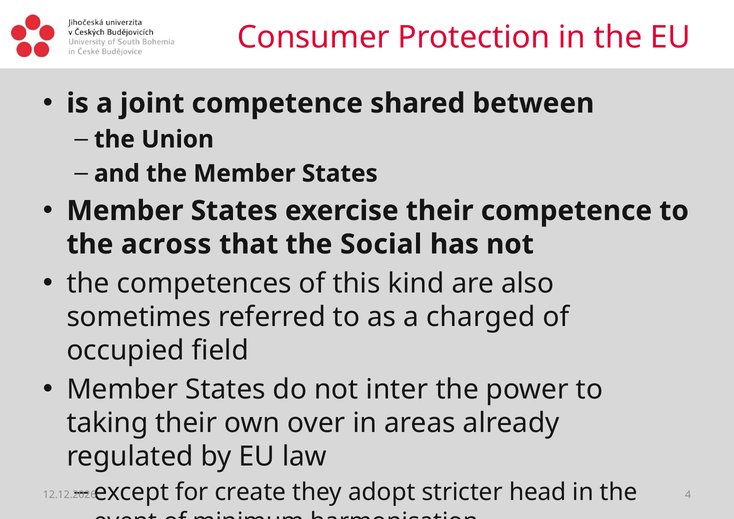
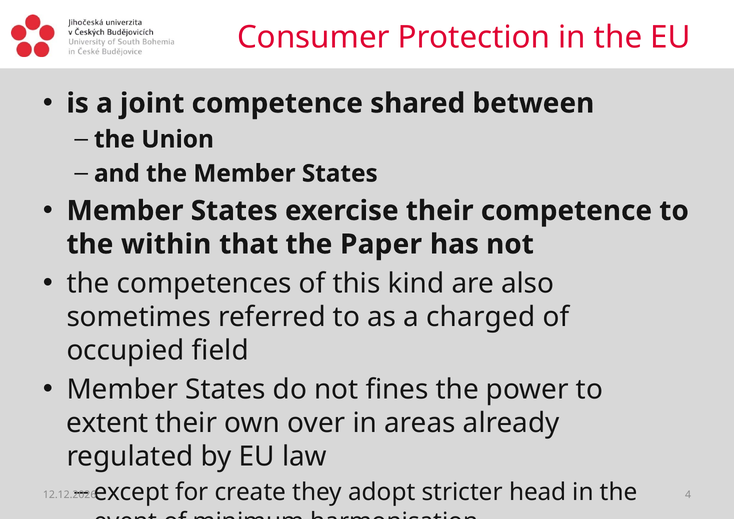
across: across -> within
Social: Social -> Paper
inter: inter -> fines
taking: taking -> extent
